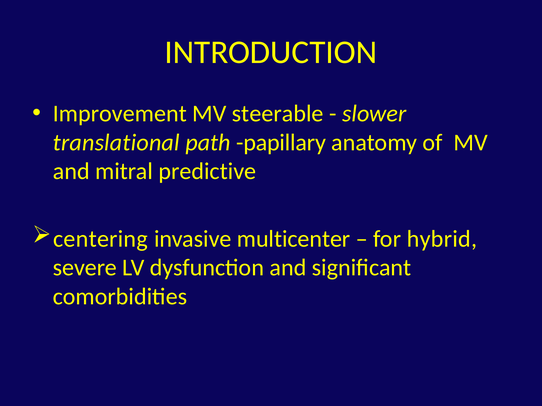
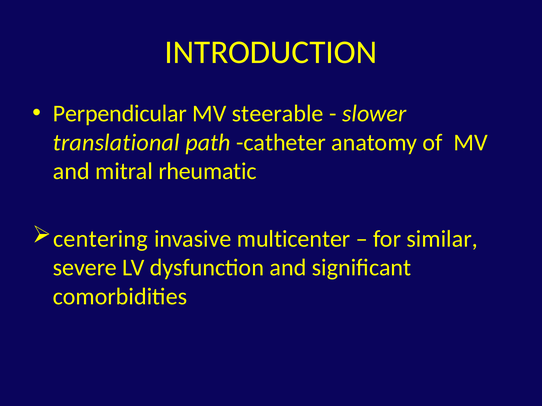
Improvement: Improvement -> Perpendicular
papillary: papillary -> catheter
predictive: predictive -> rheumatic
hybrid: hybrid -> similar
